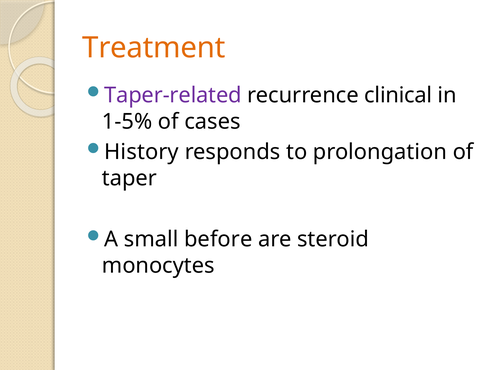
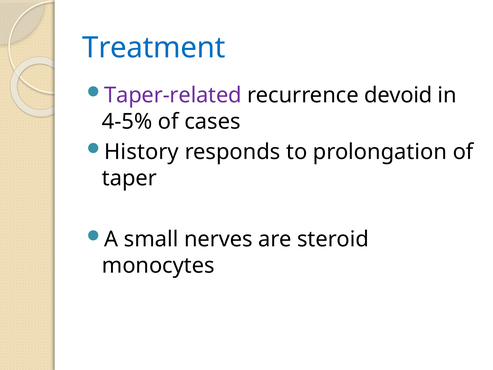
Treatment colour: orange -> blue
clinical: clinical -> devoid
1-5%: 1-5% -> 4-5%
before: before -> nerves
